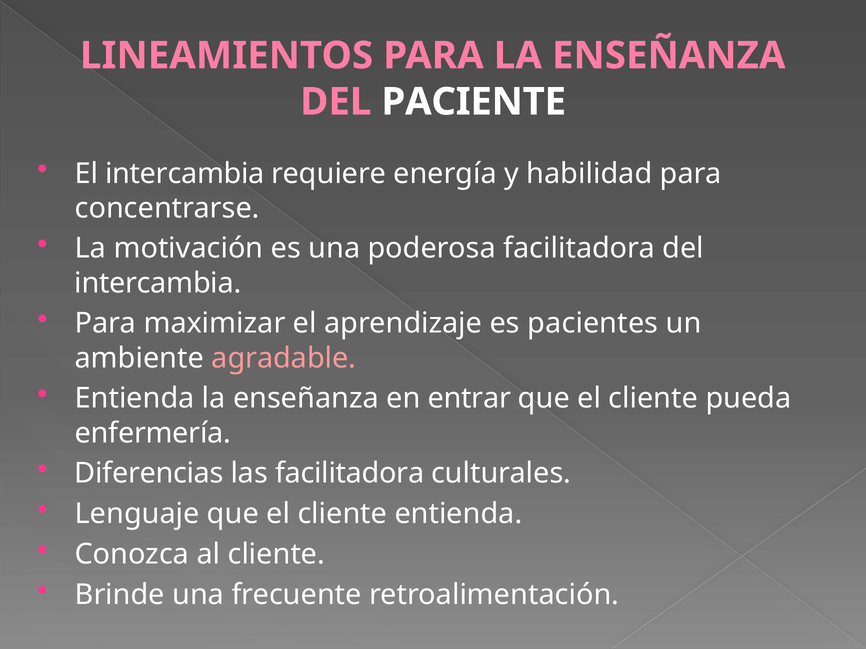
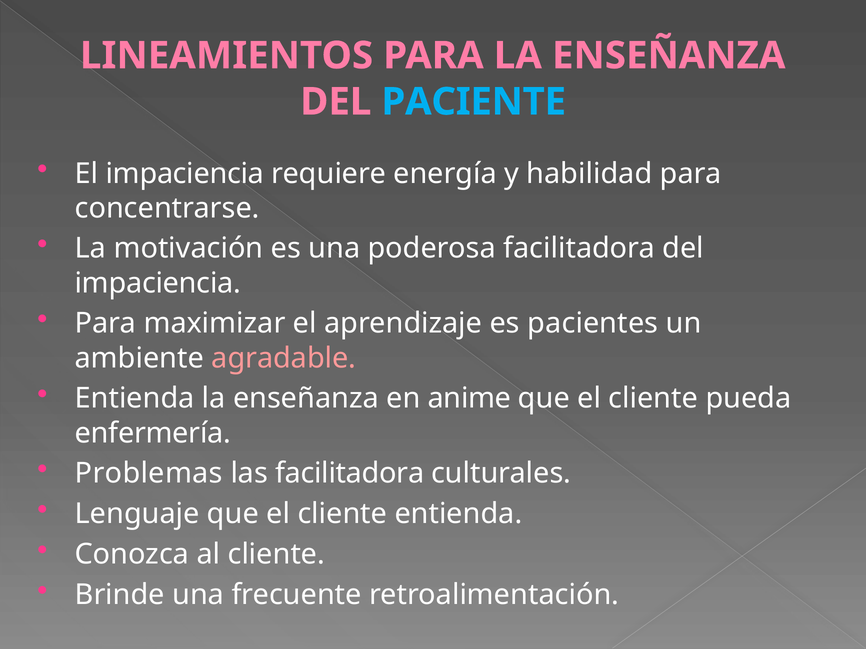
PACIENTE colour: white -> light blue
El intercambia: intercambia -> impaciencia
intercambia at (158, 283): intercambia -> impaciencia
entrar: entrar -> anime
Diferencias: Diferencias -> Problemas
